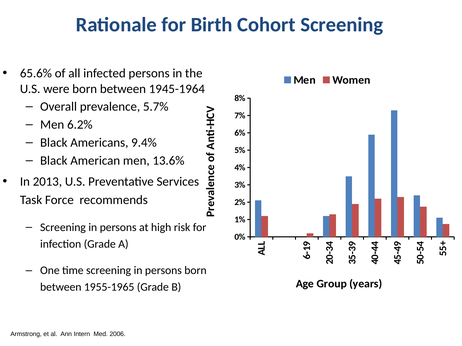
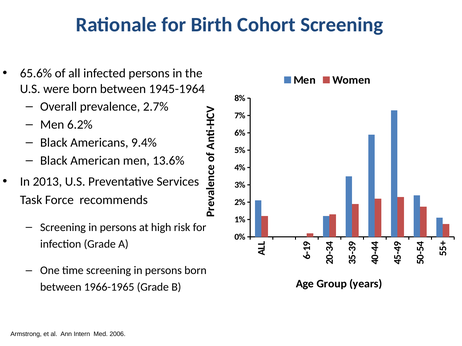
5.7%: 5.7% -> 2.7%
1955-1965: 1955-1965 -> 1966-1965
